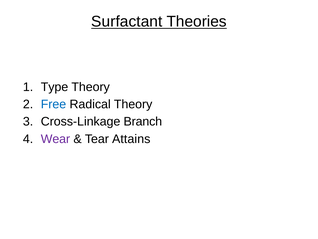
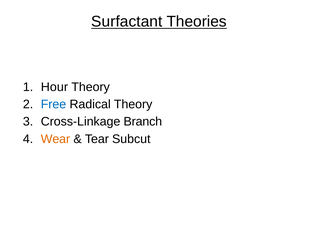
Type: Type -> Hour
Wear colour: purple -> orange
Attains: Attains -> Subcut
